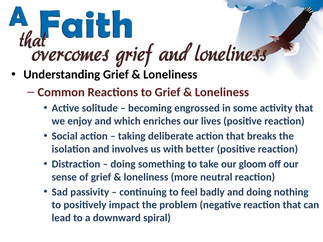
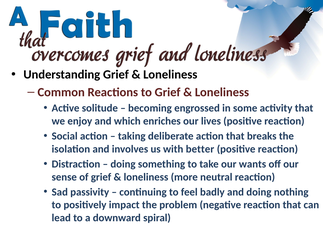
gloom: gloom -> wants
